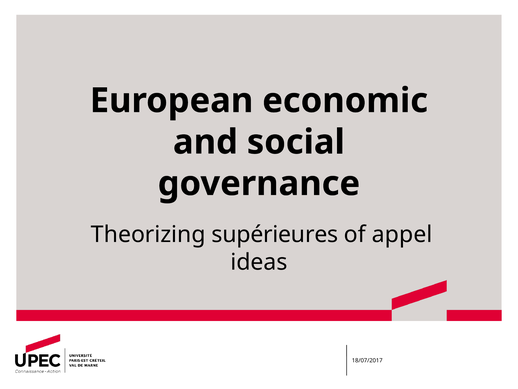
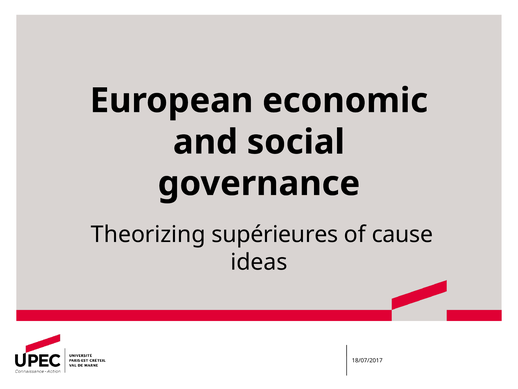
appel: appel -> cause
